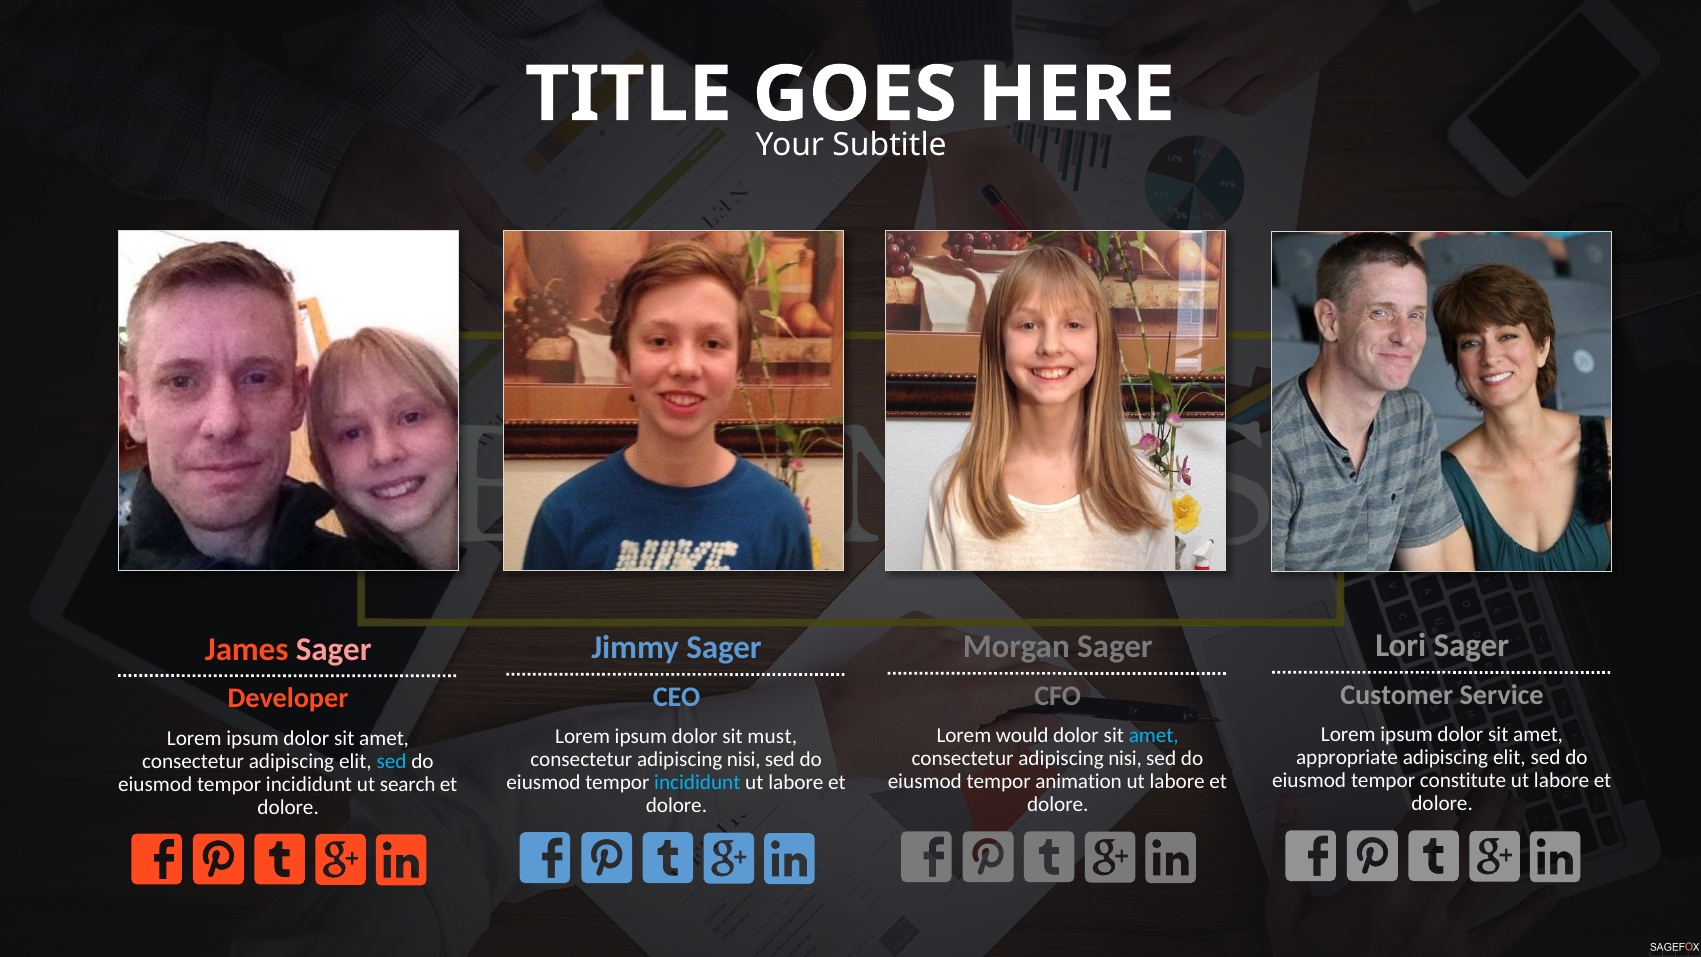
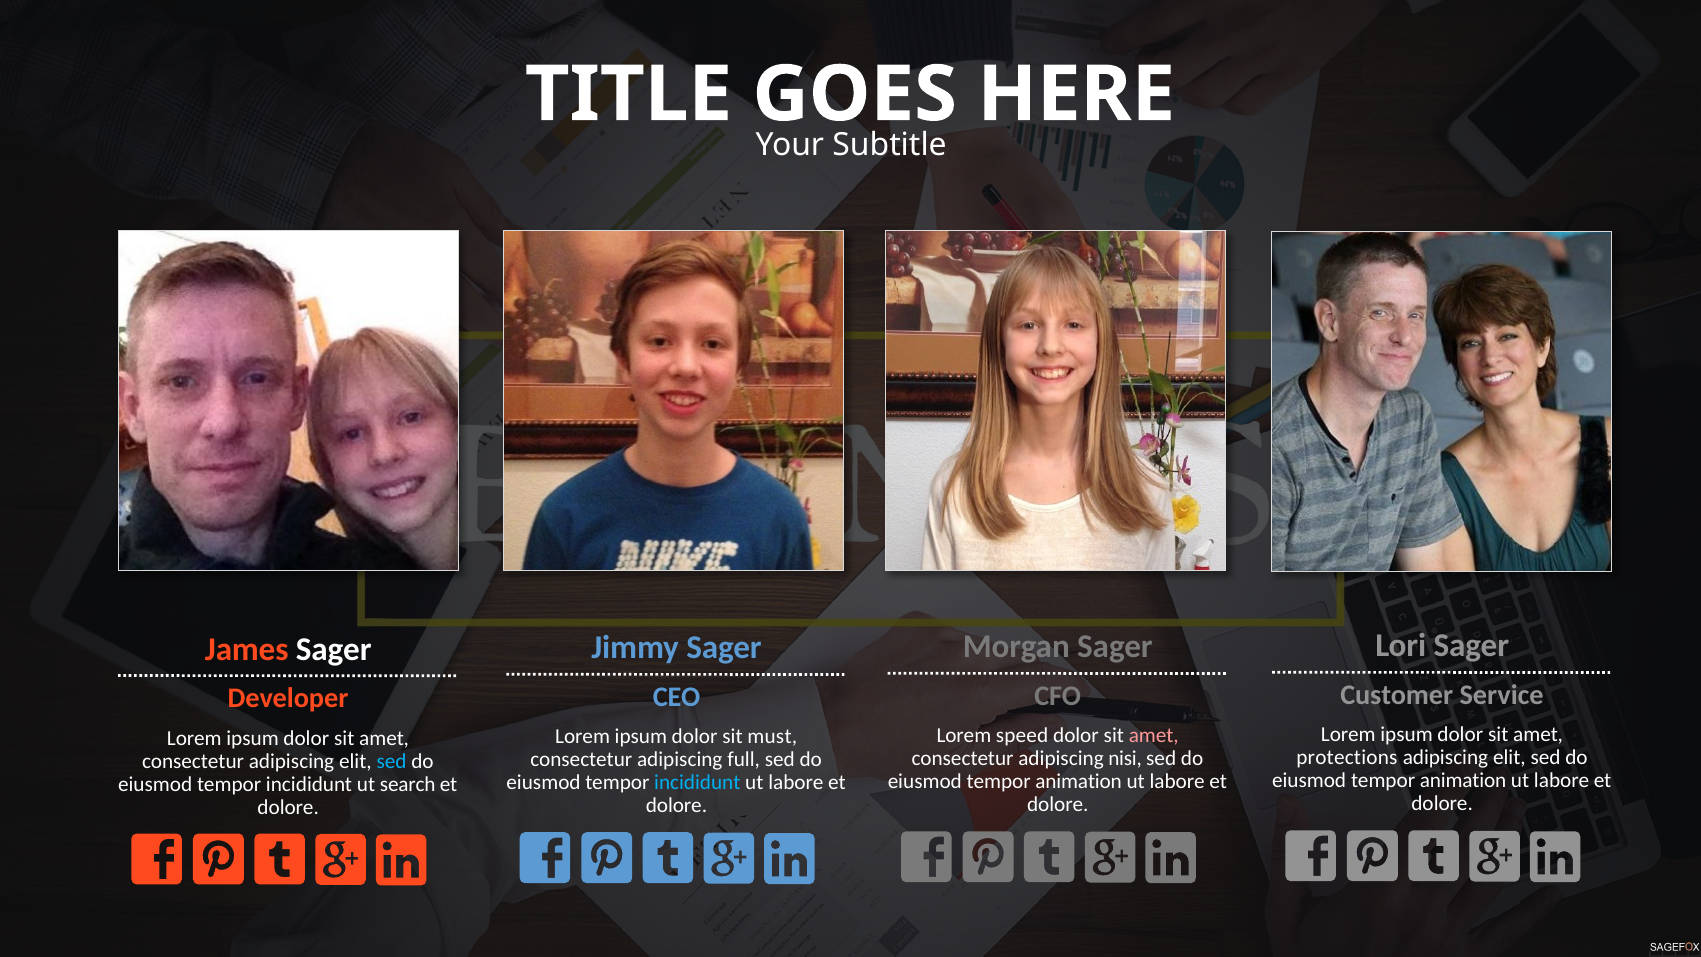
Sager at (334, 649) colour: pink -> white
would: would -> speed
amet at (1154, 736) colour: light blue -> pink
appropriate: appropriate -> protections
nisi at (744, 760): nisi -> full
constitute at (1463, 781): constitute -> animation
